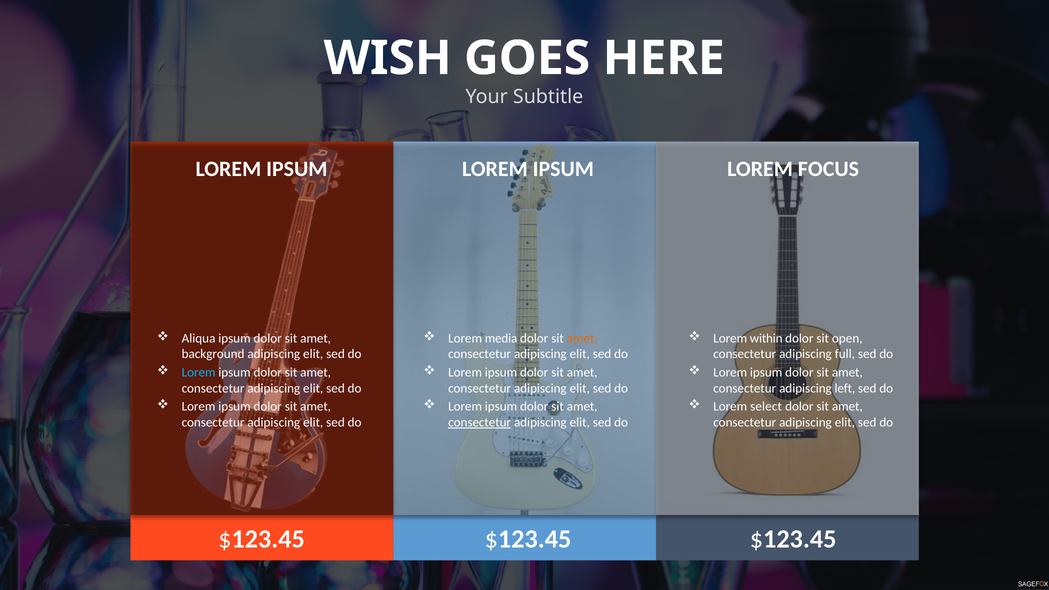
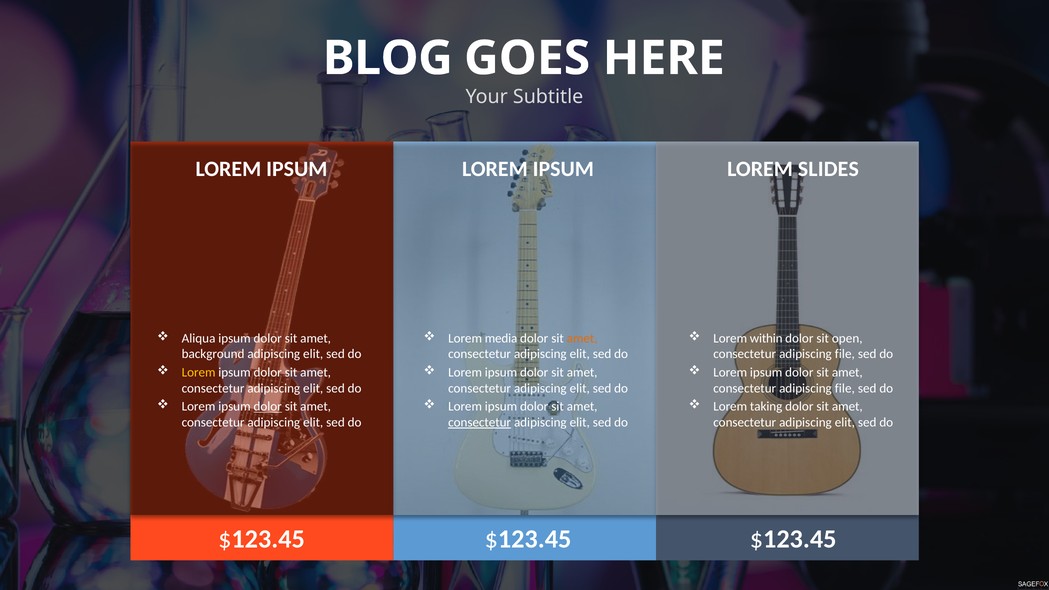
WISH: WISH -> BLOG
FOCUS: FOCUS -> SLIDES
full at (845, 354): full -> file
Lorem at (199, 373) colour: light blue -> yellow
left at (845, 388): left -> file
dolor at (268, 407) underline: none -> present
select: select -> taking
